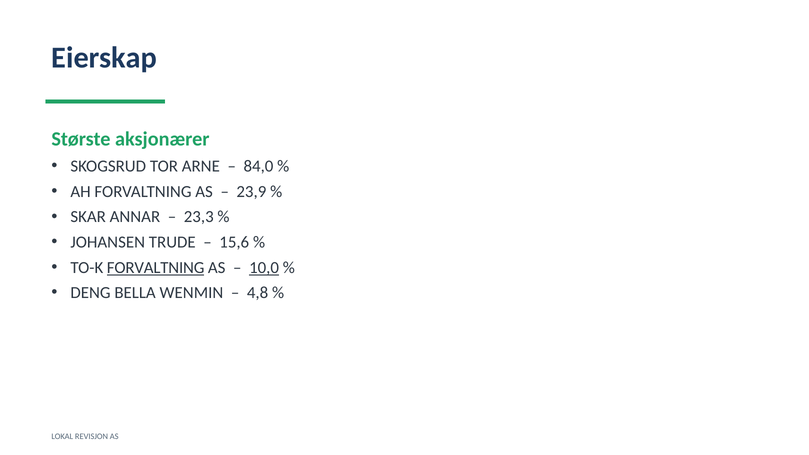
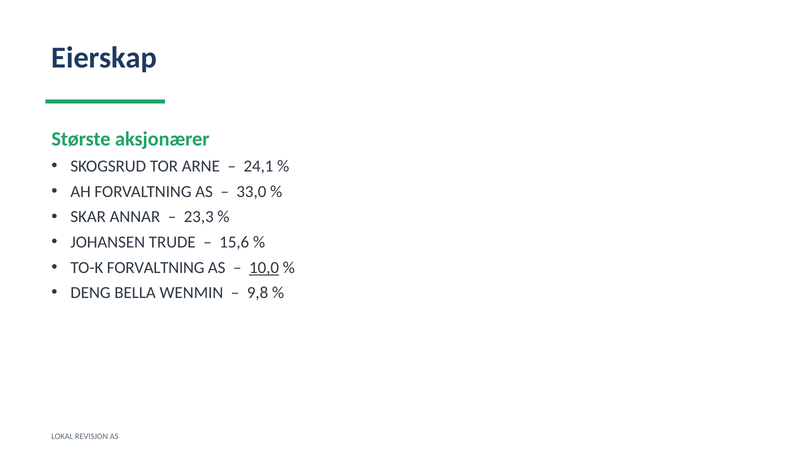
84,0: 84,0 -> 24,1
23,9: 23,9 -> 33,0
FORVALTNING at (156, 268) underline: present -> none
4,8: 4,8 -> 9,8
